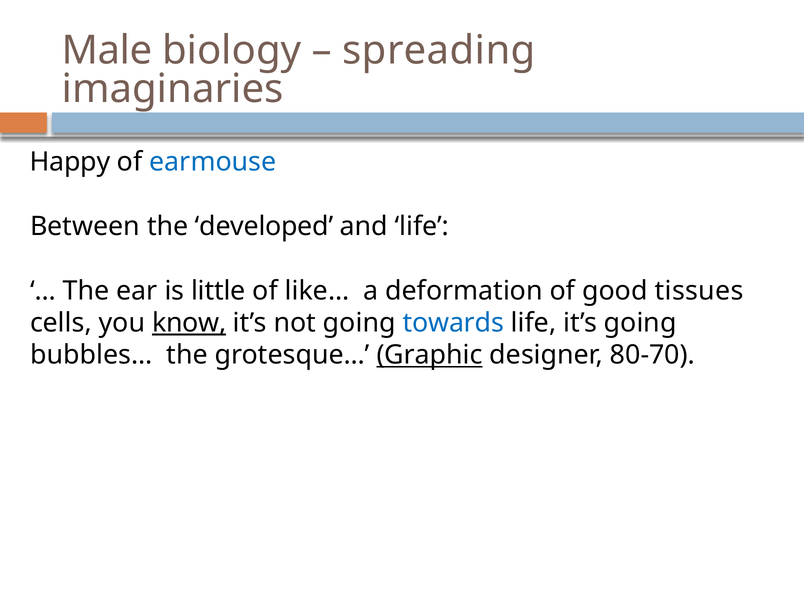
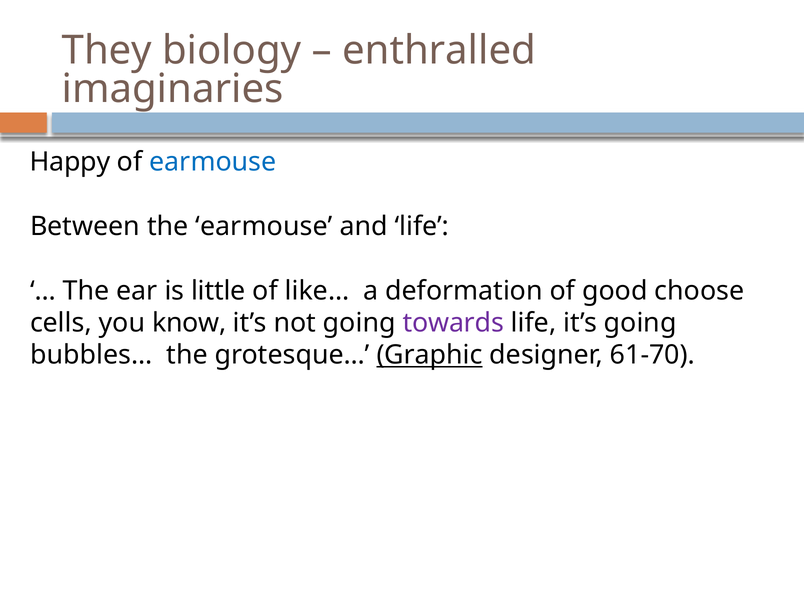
Male: Male -> They
spreading: spreading -> enthralled
the developed: developed -> earmouse
tissues: tissues -> choose
know underline: present -> none
towards colour: blue -> purple
80-70: 80-70 -> 61-70
